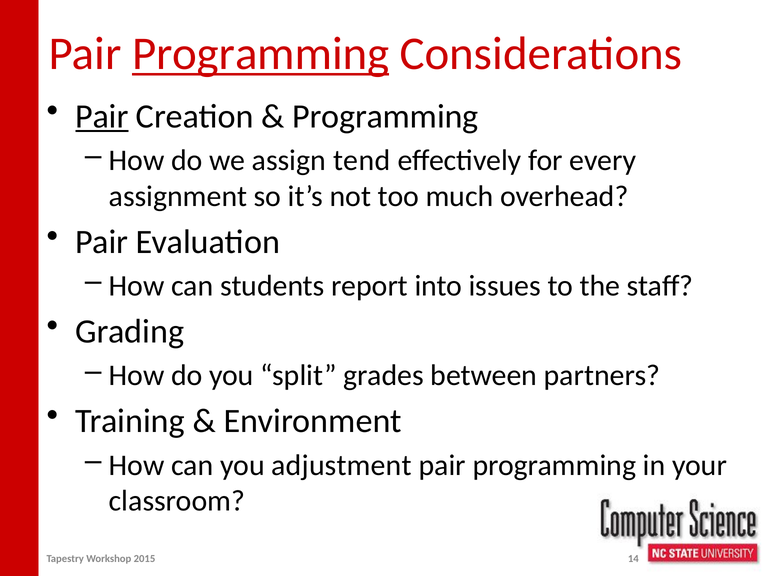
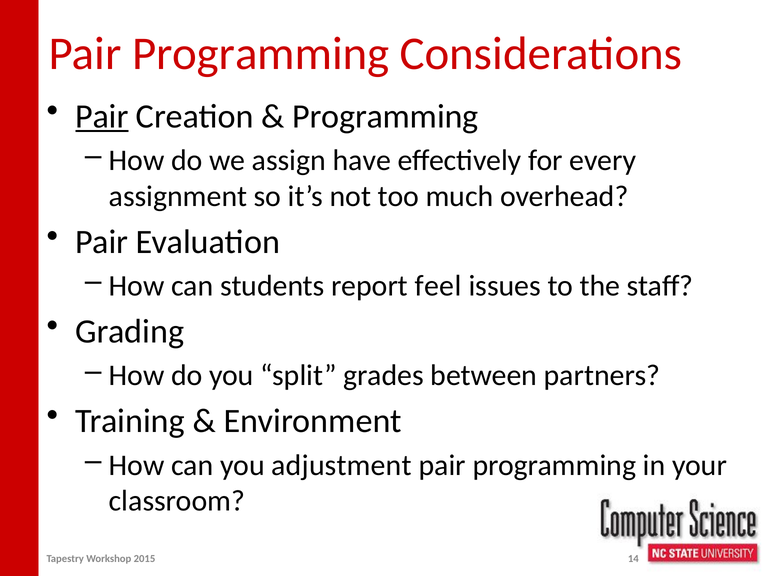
Programming at (261, 54) underline: present -> none
tend: tend -> have
into: into -> feel
